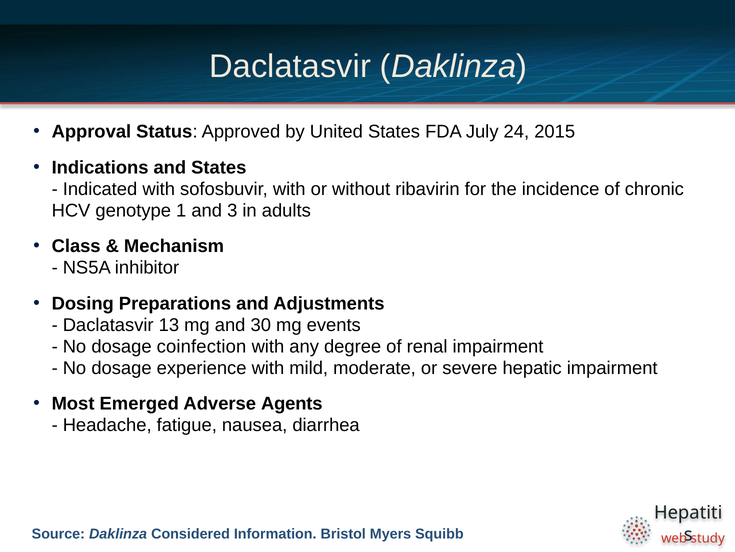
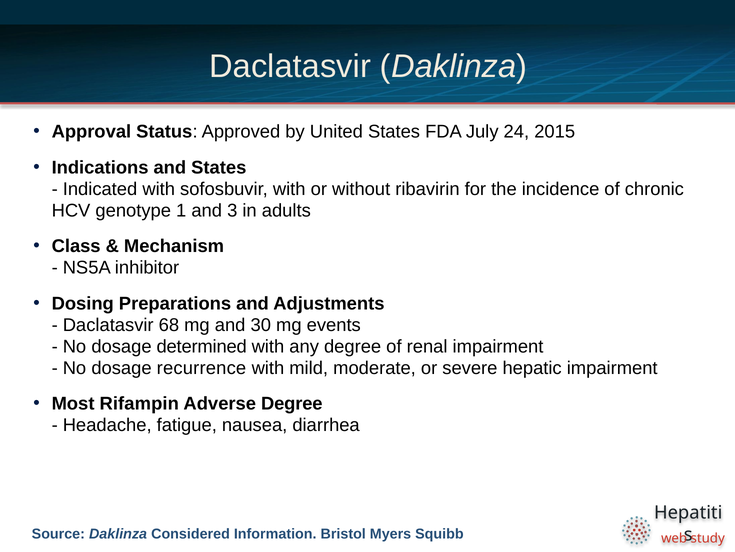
13: 13 -> 68
coinfection: coinfection -> determined
experience: experience -> recurrence
Emerged: Emerged -> Rifampin
Adverse Agents: Agents -> Degree
